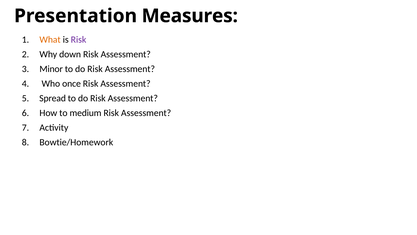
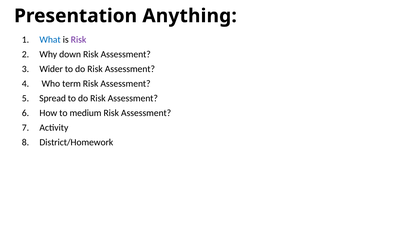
Measures: Measures -> Anything
What colour: orange -> blue
Minor: Minor -> Wider
once: once -> term
Bowtie/Homework: Bowtie/Homework -> District/Homework
